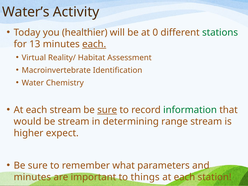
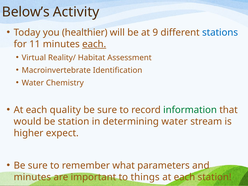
Water’s: Water’s -> Below’s
0: 0 -> 9
stations colour: green -> blue
13: 13 -> 11
each stream: stream -> quality
sure at (107, 110) underline: present -> none
be stream: stream -> station
determining range: range -> water
